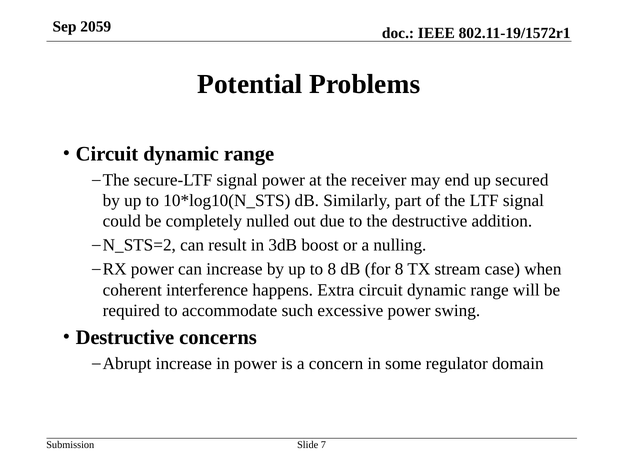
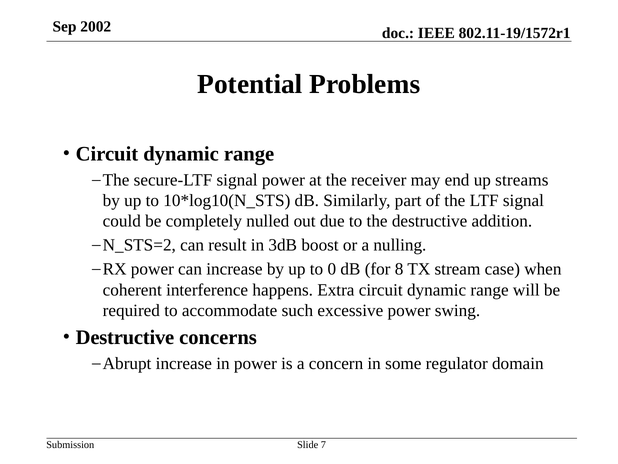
2059: 2059 -> 2002
secured: secured -> streams
to 8: 8 -> 0
